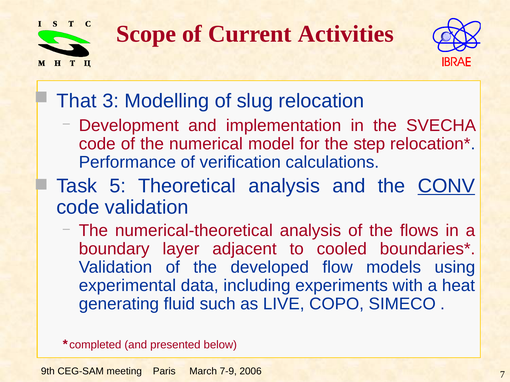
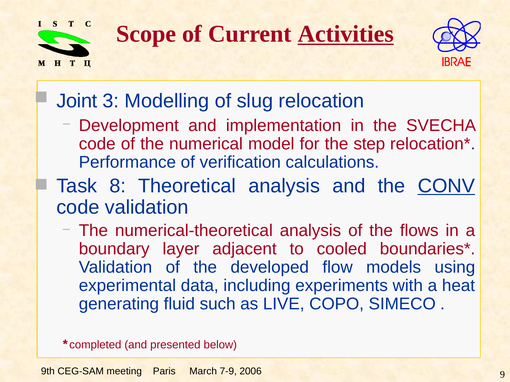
Activities underline: none -> present
That: That -> Joint
5: 5 -> 8
7: 7 -> 9
